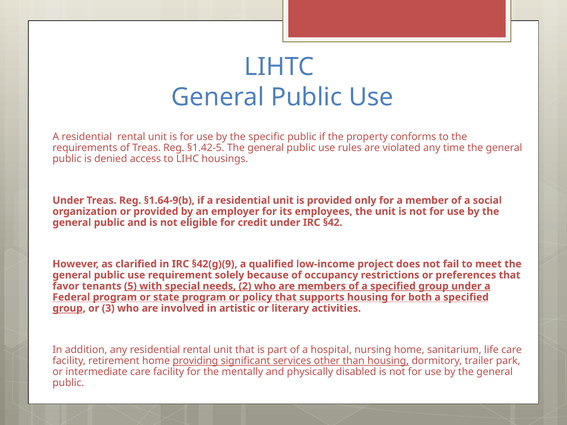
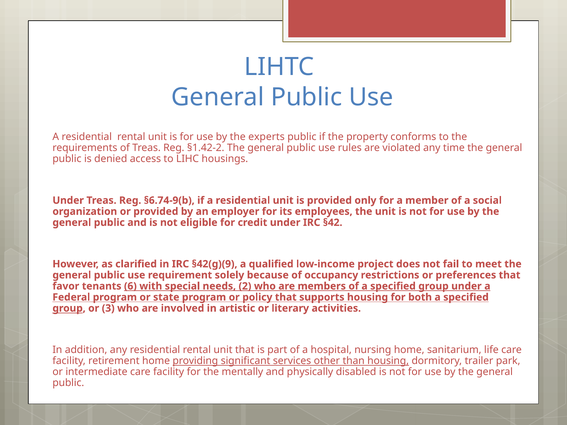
specific: specific -> experts
§1.42-5: §1.42-5 -> §1.42-2
§1.64-9(b: §1.64-9(b -> §6.74-9(b
5: 5 -> 6
